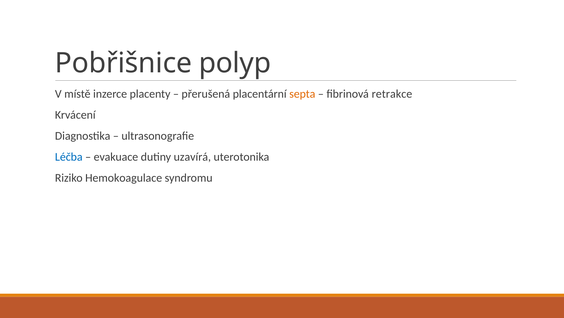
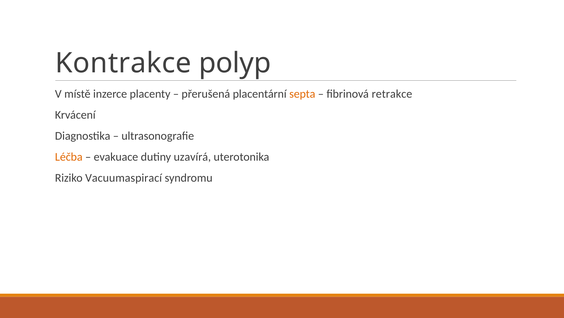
Pobřišnice: Pobřišnice -> Kontrakce
Léčba colour: blue -> orange
Hemokoagulace: Hemokoagulace -> Vacuumaspirací
